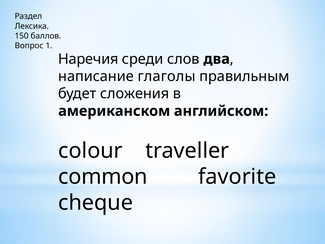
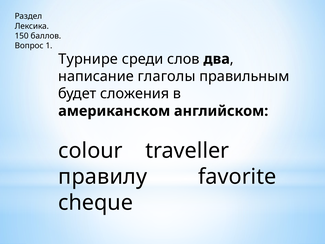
Наречия: Наречия -> Турнире
common: common -> правилу
